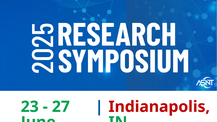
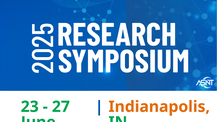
Indianapolis colour: red -> orange
